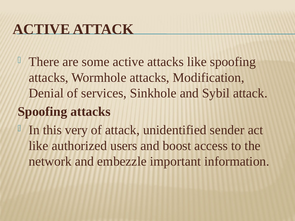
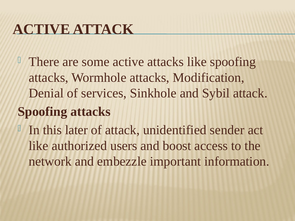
very: very -> later
